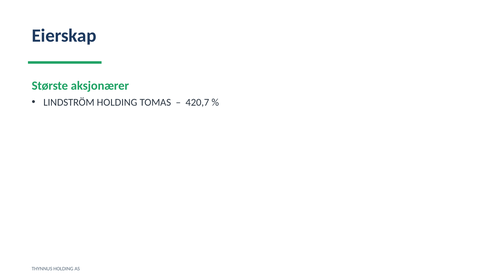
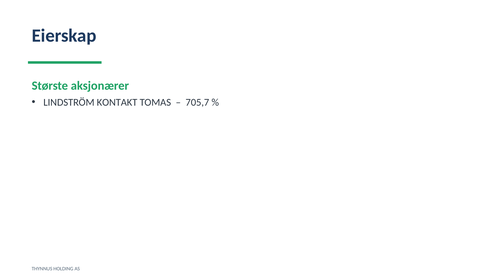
LINDSTRÖM HOLDING: HOLDING -> KONTAKT
420,7: 420,7 -> 705,7
